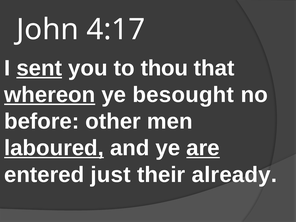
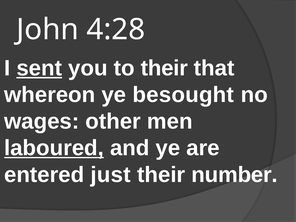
4:17: 4:17 -> 4:28
to thou: thou -> their
whereon underline: present -> none
before: before -> wages
are underline: present -> none
already: already -> number
